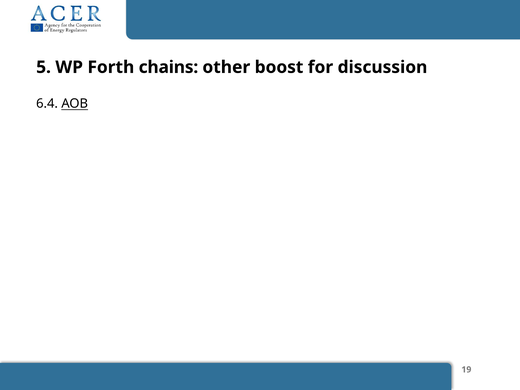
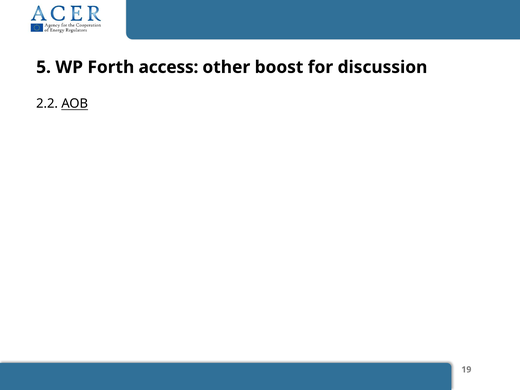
chains: chains -> access
6.4: 6.4 -> 2.2
